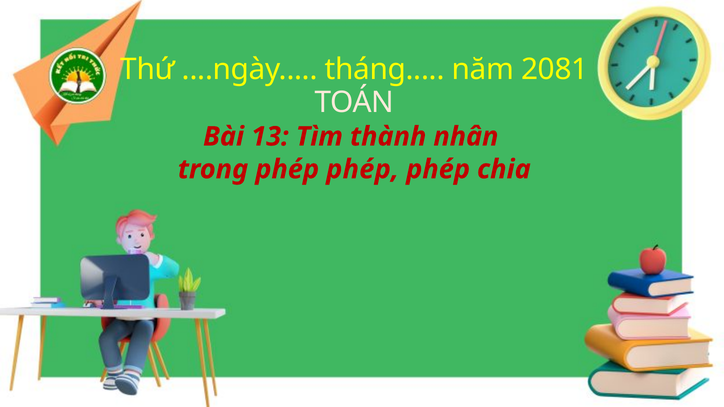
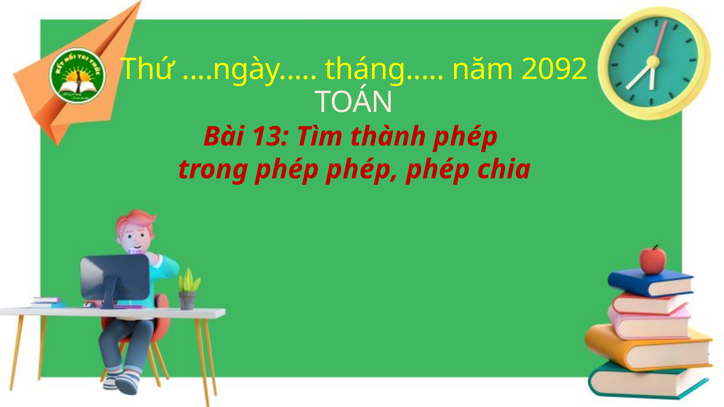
2081: 2081 -> 2092
thành nhân: nhân -> phép
